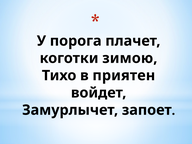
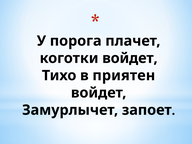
коготки зимою: зимою -> войдет
